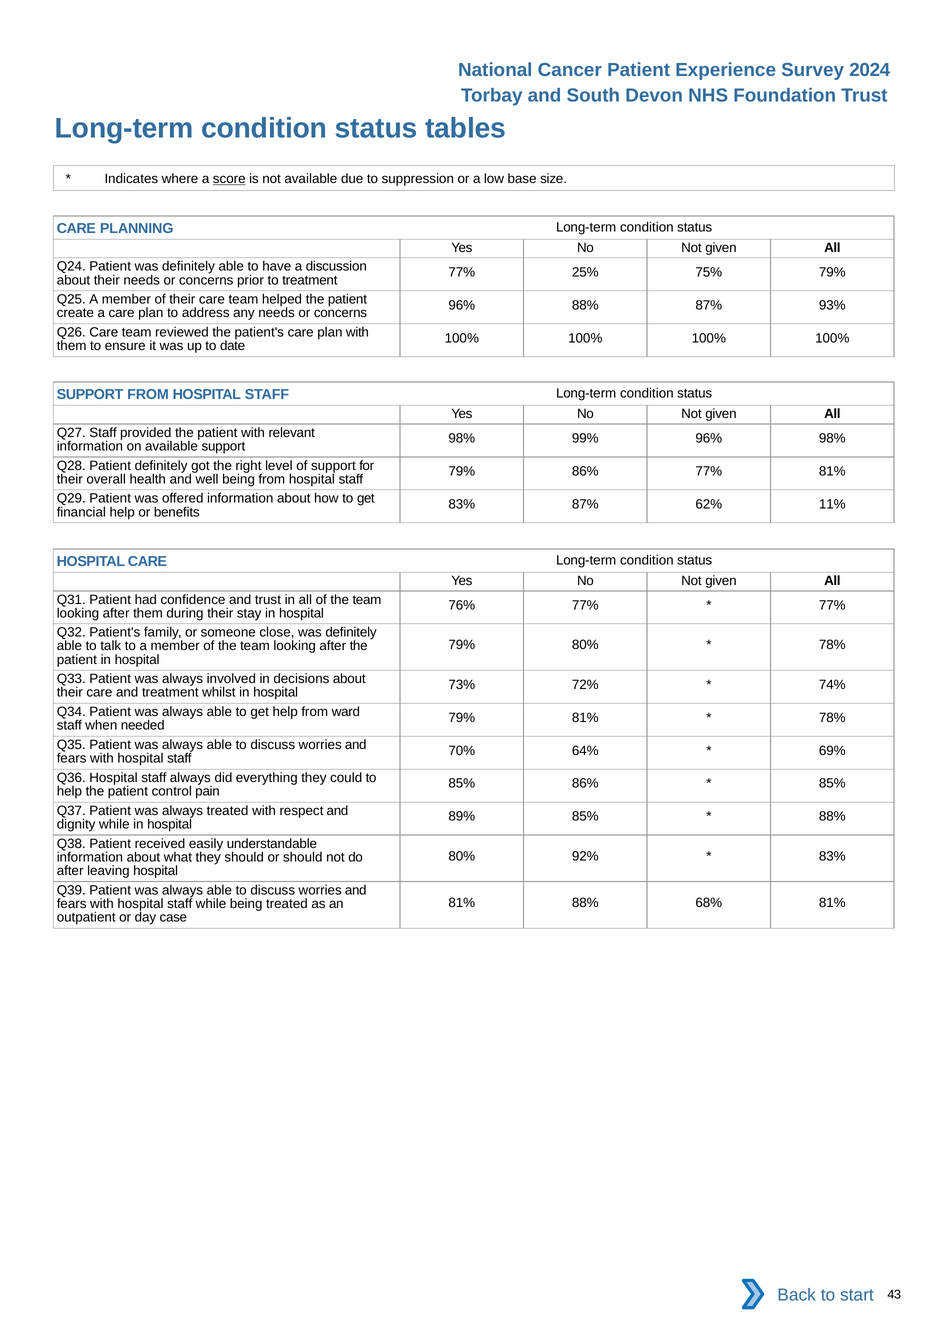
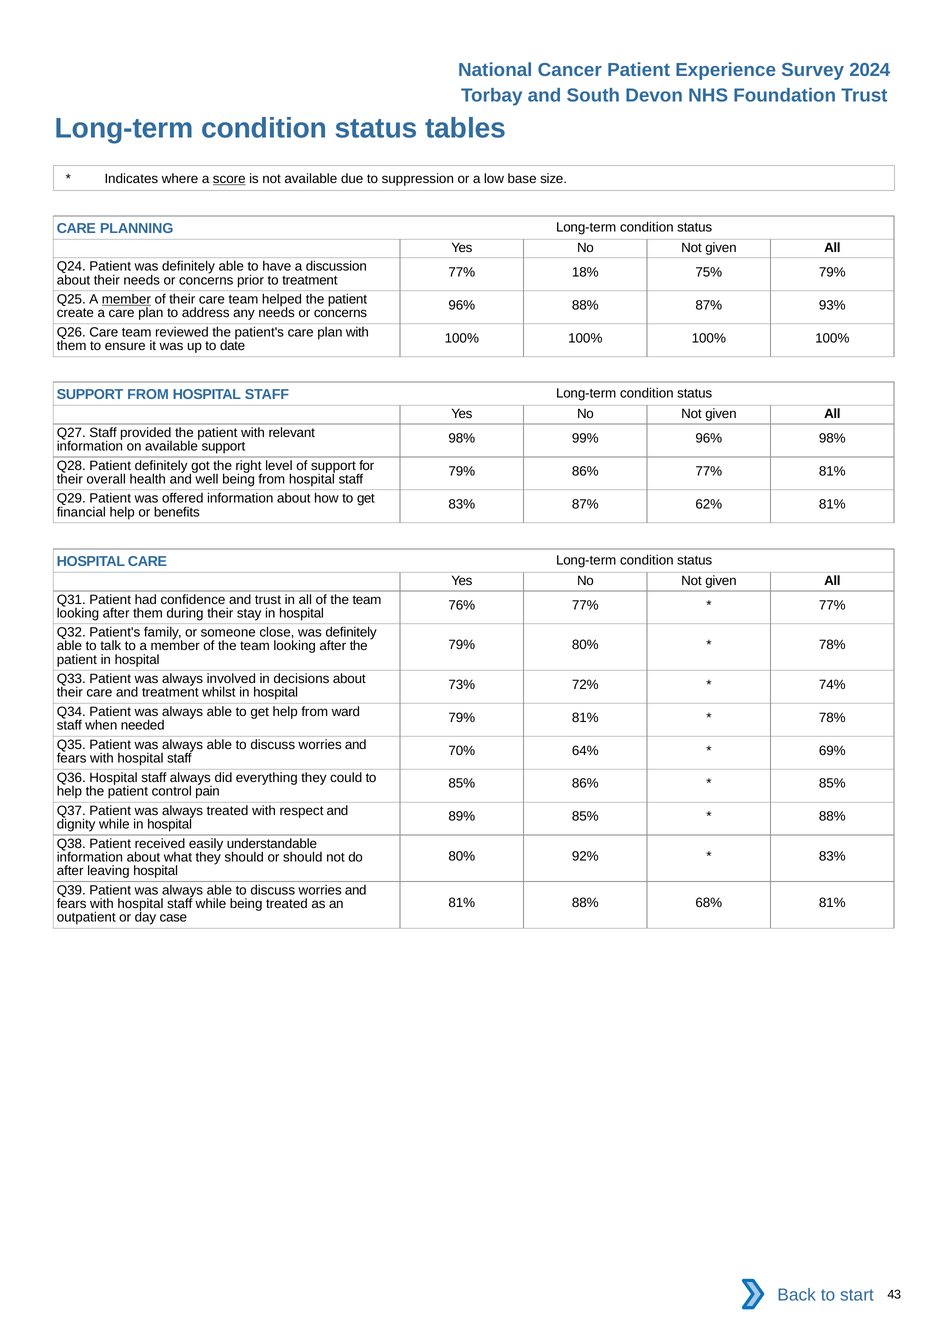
25%: 25% -> 18%
member at (126, 299) underline: none -> present
62% 11%: 11% -> 81%
